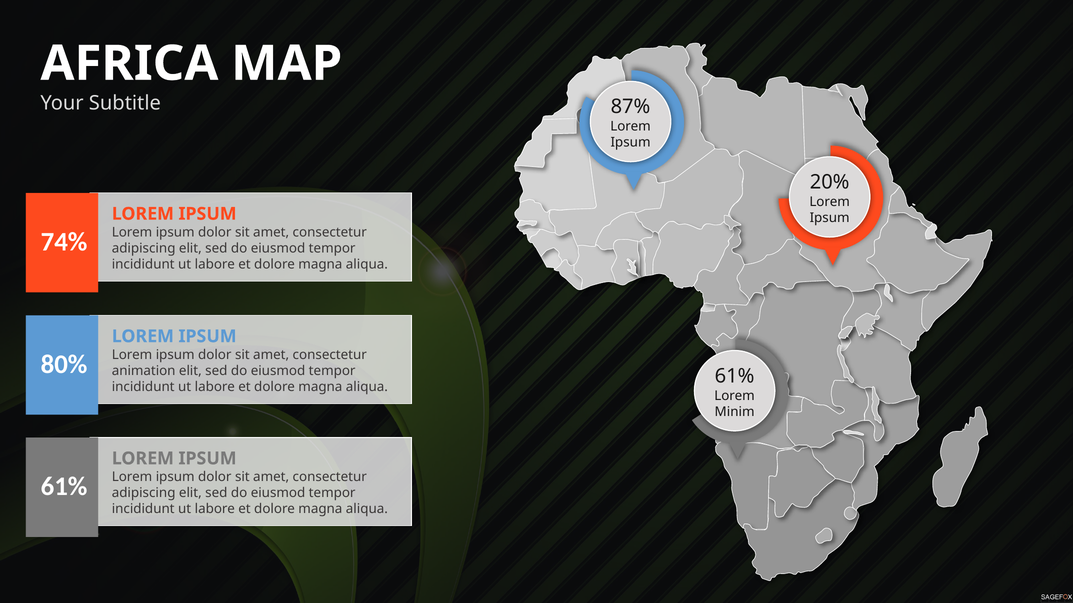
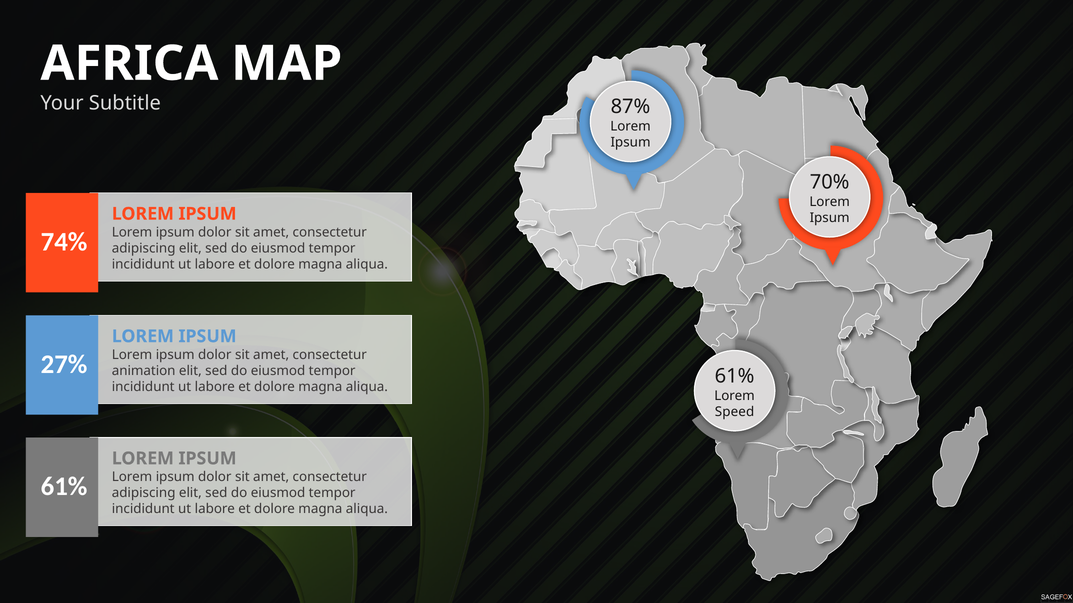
20%: 20% -> 70%
80%: 80% -> 27%
Minim: Minim -> Speed
